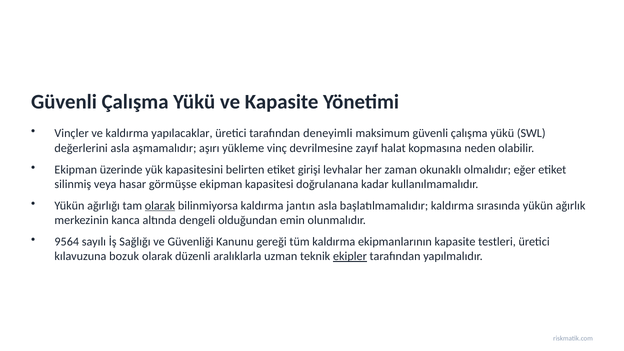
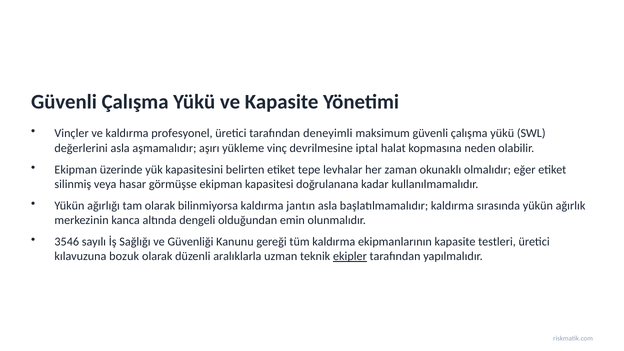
yapılacaklar: yapılacaklar -> profesyonel
zayıf: zayıf -> iptal
girişi: girişi -> tepe
olarak at (160, 206) underline: present -> none
9564: 9564 -> 3546
